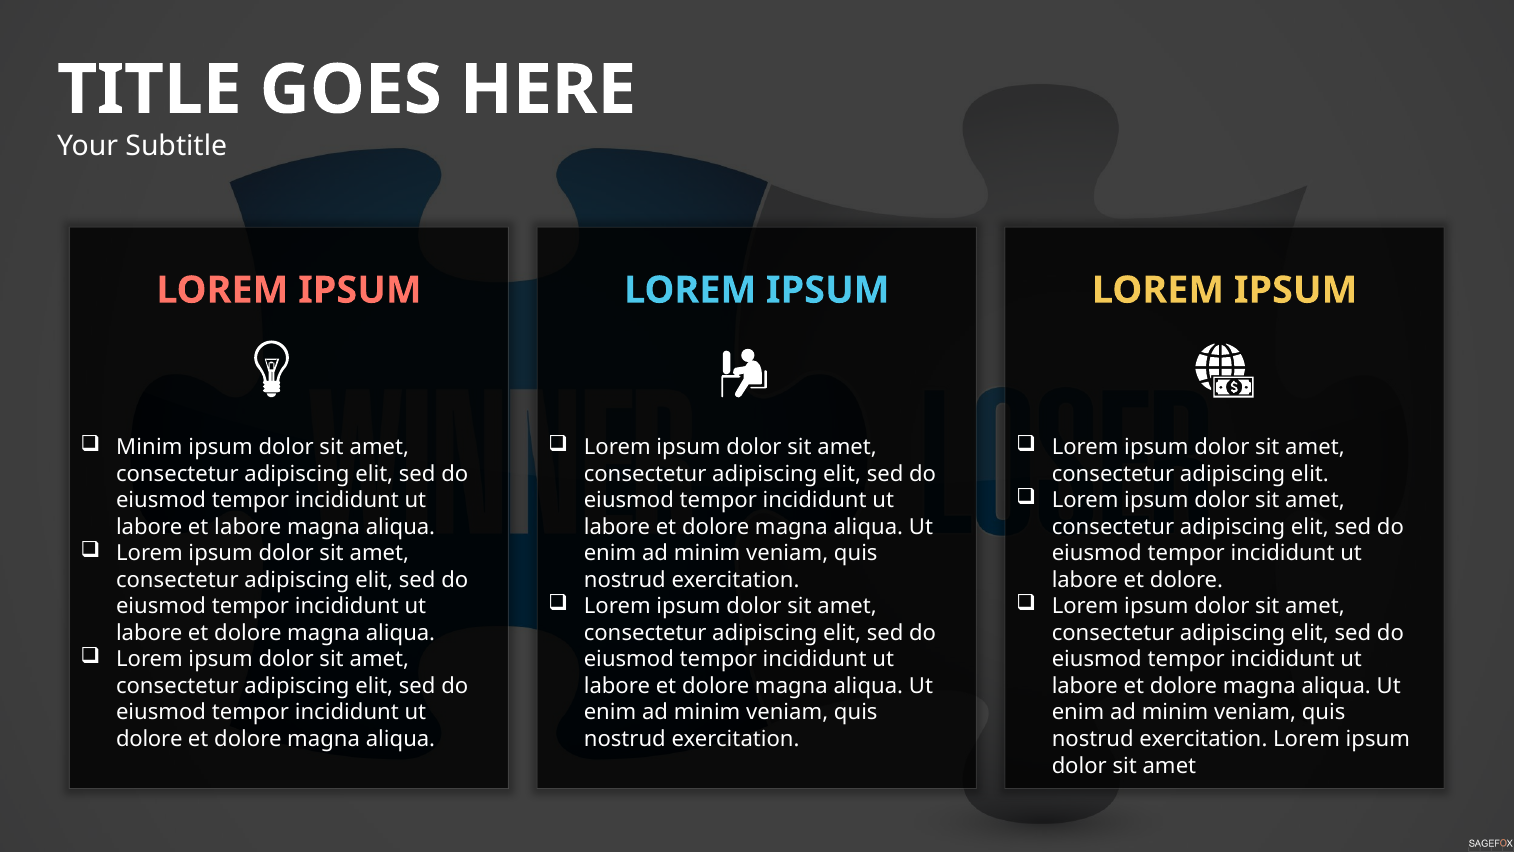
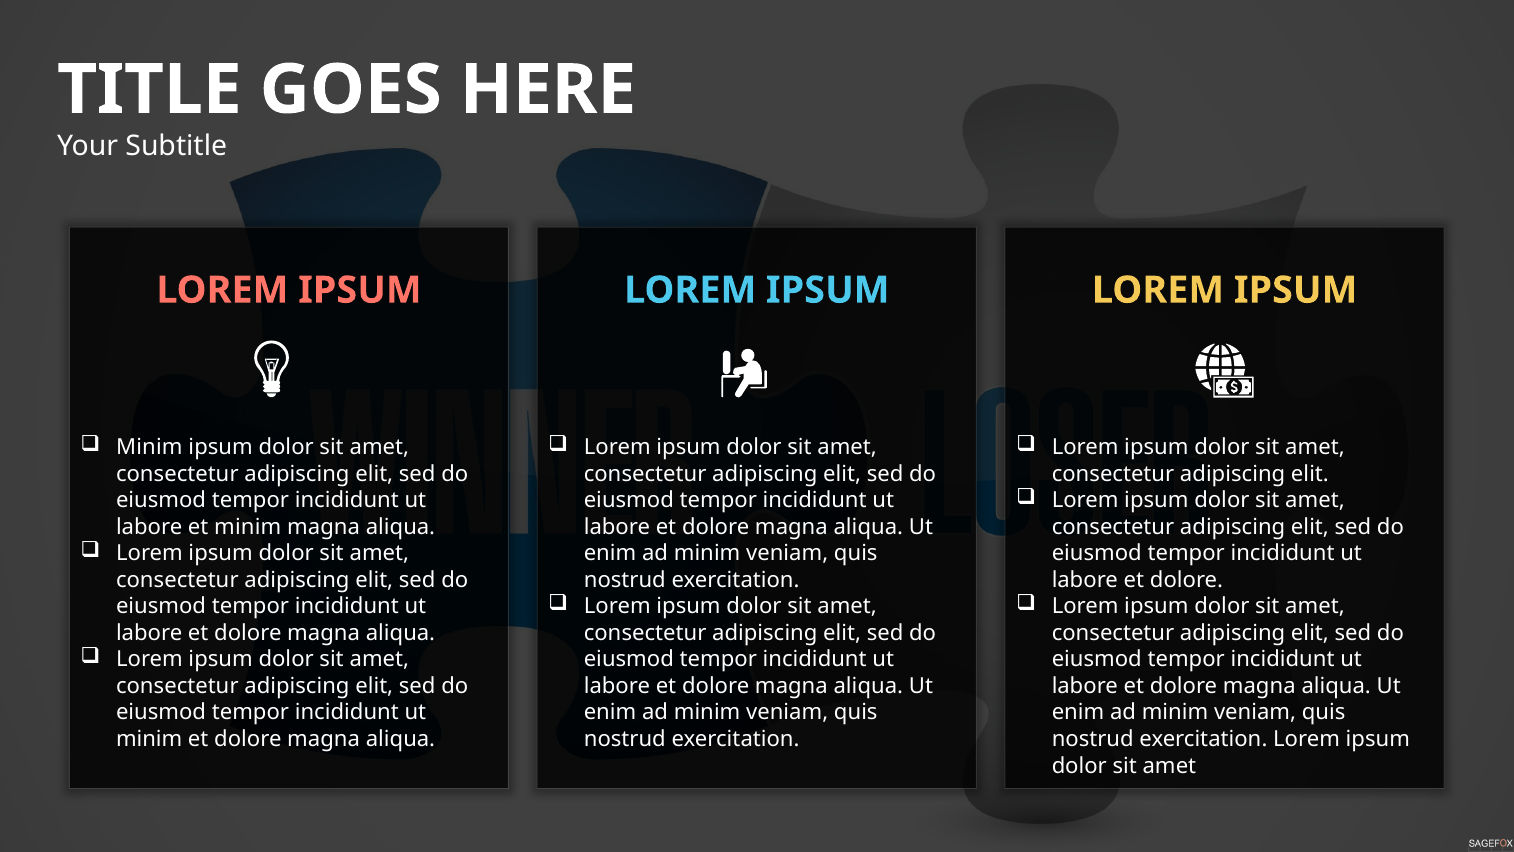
et labore: labore -> minim
dolore at (149, 739): dolore -> minim
